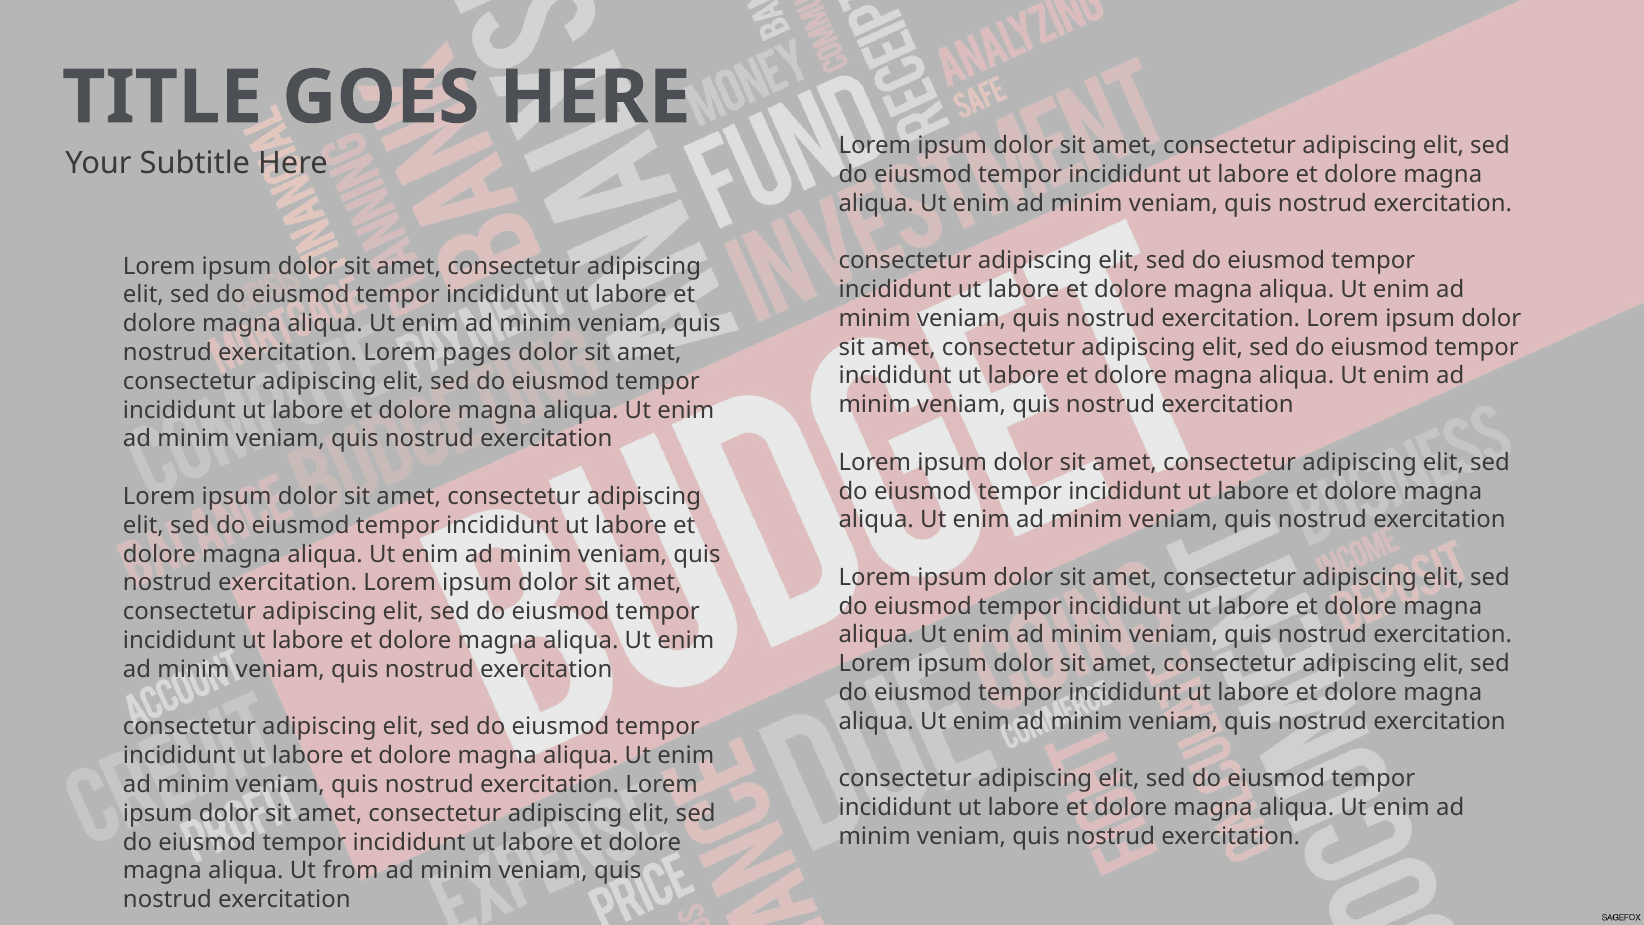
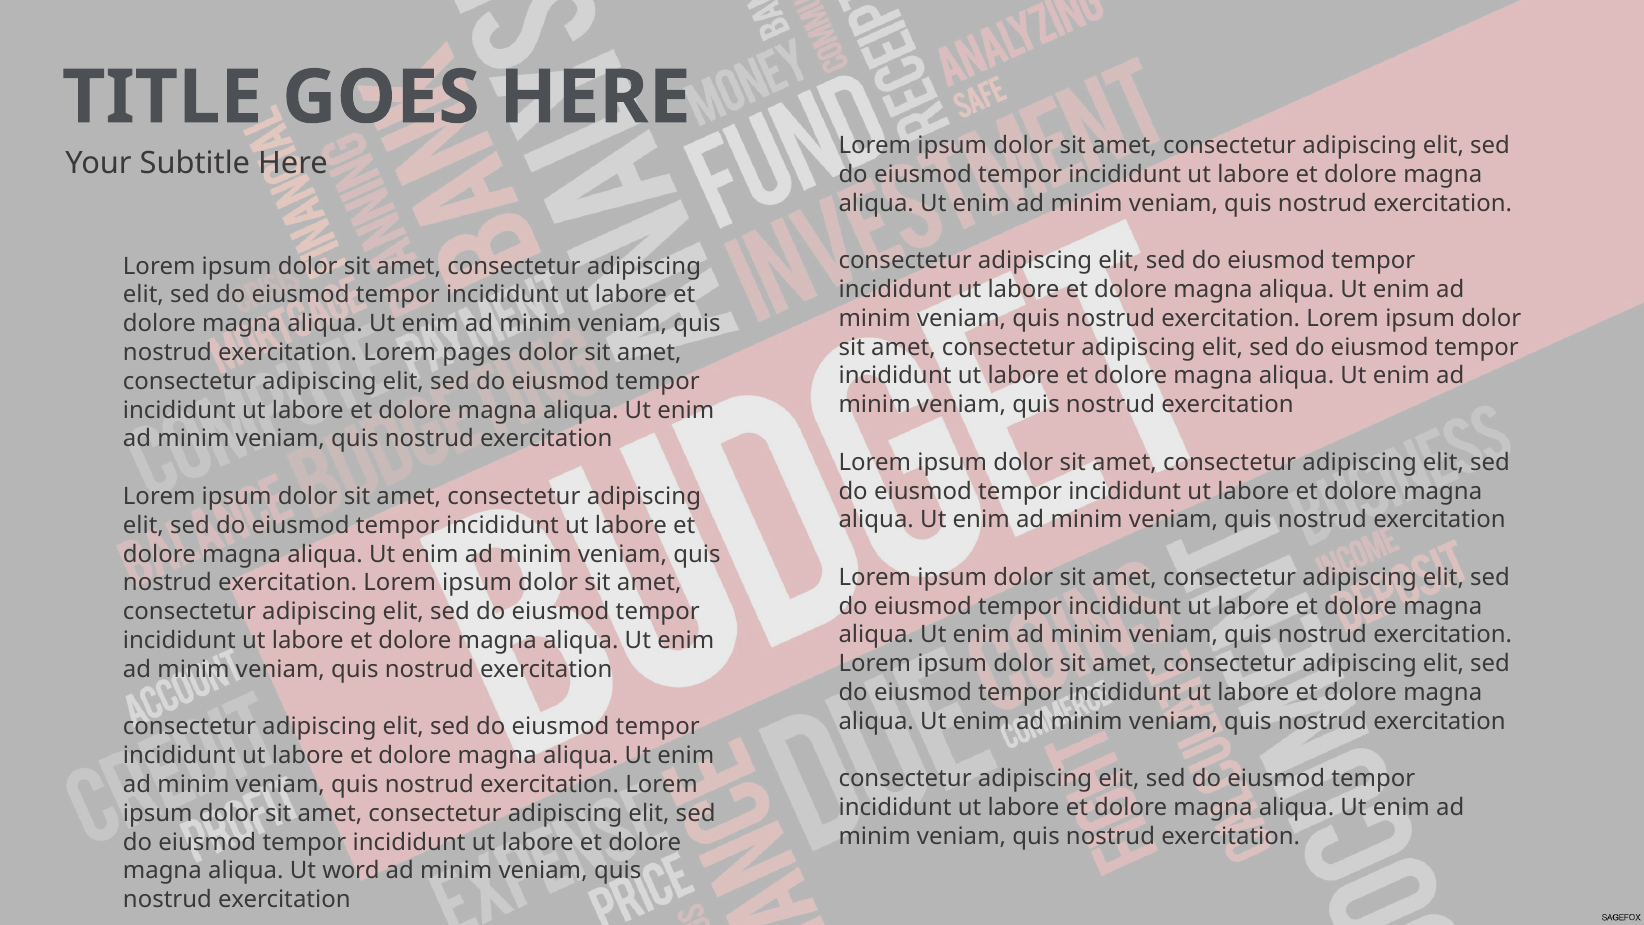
from: from -> word
